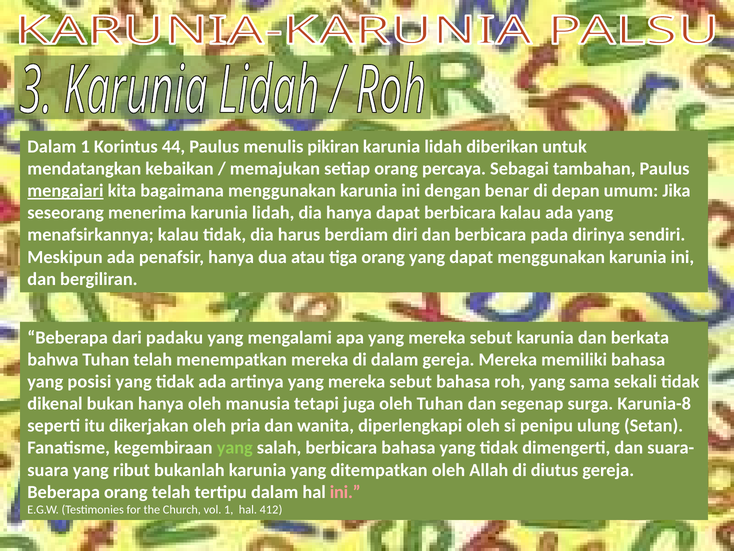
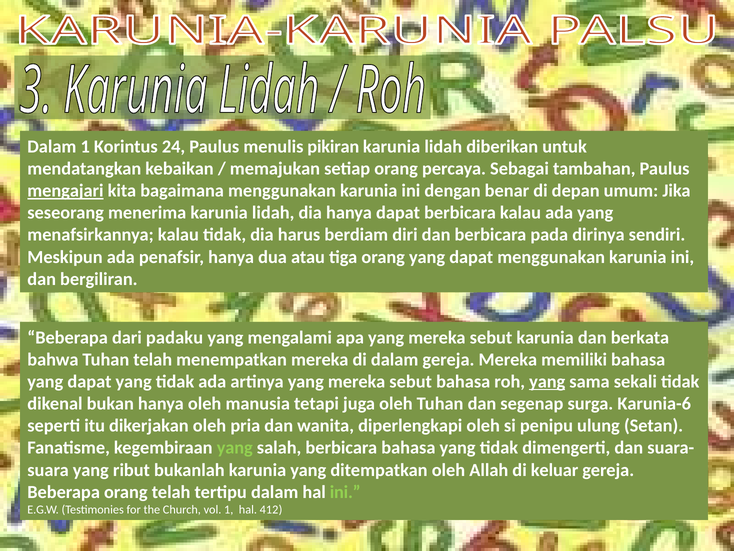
44: 44 -> 24
posisi at (89, 381): posisi -> dapat
yang at (547, 381) underline: none -> present
Karunia-8: Karunia-8 -> Karunia-6
diutus: diutus -> keluar
ini at (345, 492) colour: pink -> light green
